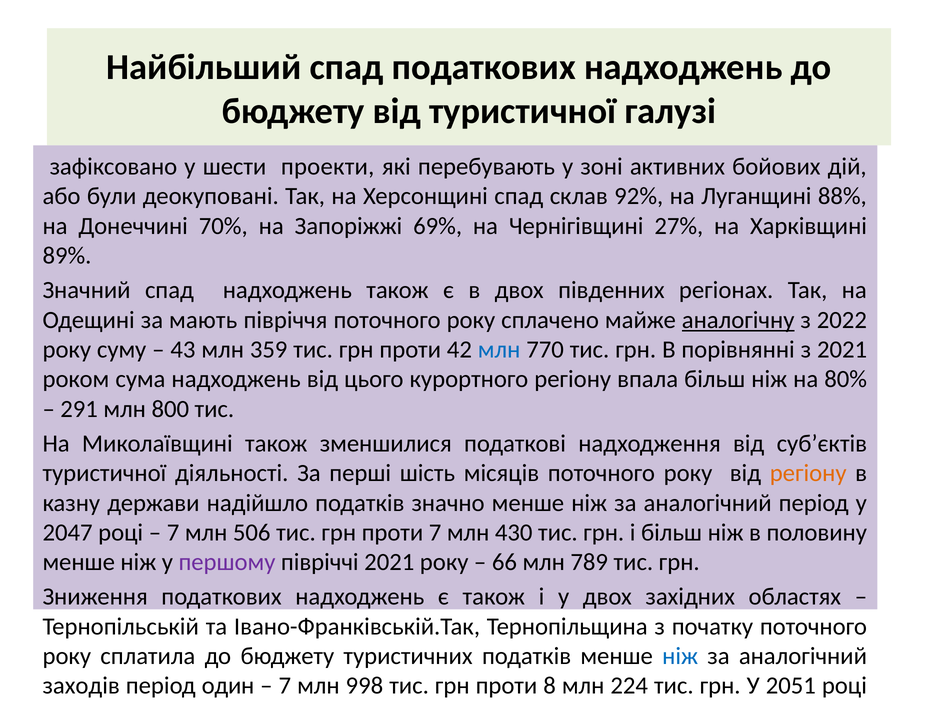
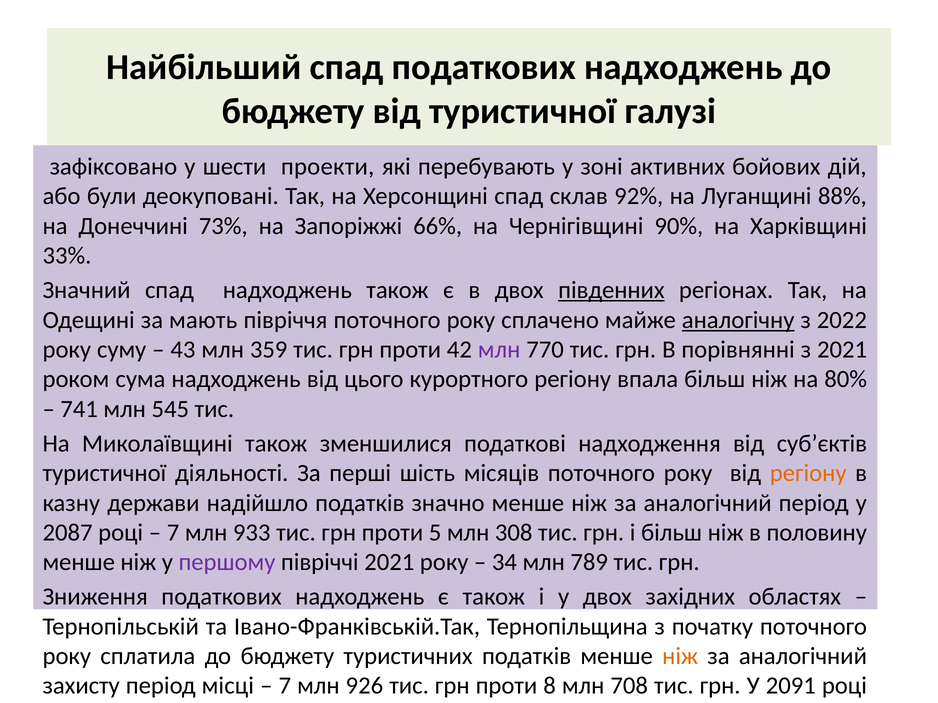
70%: 70% -> 73%
69%: 69% -> 66%
27%: 27% -> 90%
89%: 89% -> 33%
південних underline: none -> present
млн at (499, 350) colour: blue -> purple
291: 291 -> 741
800: 800 -> 545
2047: 2047 -> 2087
506: 506 -> 933
проти 7: 7 -> 5
430: 430 -> 308
66: 66 -> 34
ніж at (680, 657) colour: blue -> orange
заходів: заходів -> захисту
один: один -> місці
998: 998 -> 926
224: 224 -> 708
2051: 2051 -> 2091
